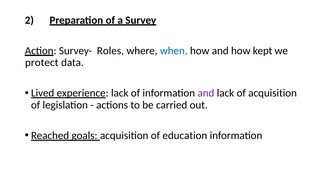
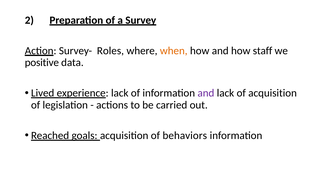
when colour: blue -> orange
kept: kept -> staff
protect: protect -> positive
education: education -> behaviors
